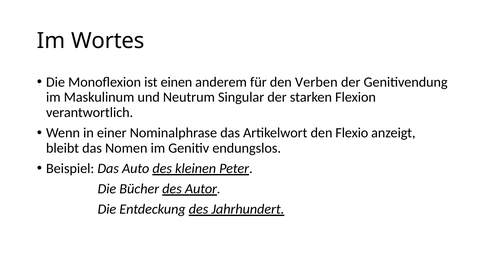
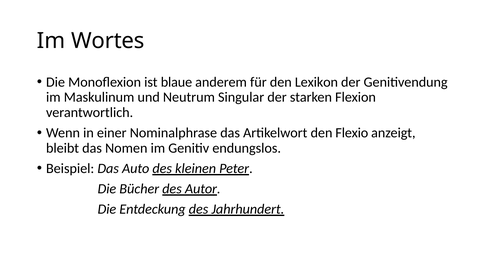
einen: einen -> blaue
Verben: Verben -> Lexikon
